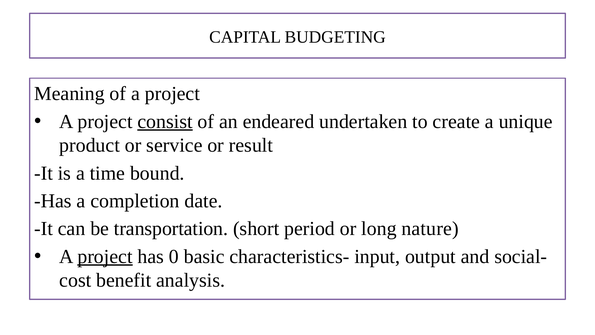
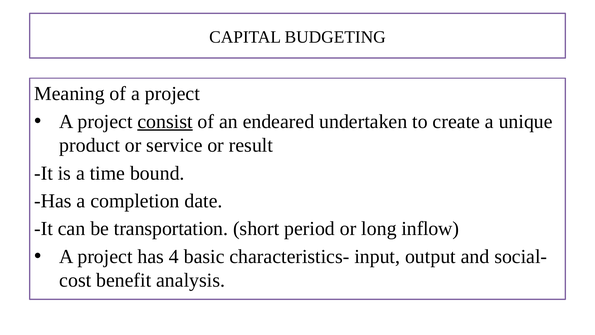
nature: nature -> inflow
project at (105, 256) underline: present -> none
0: 0 -> 4
